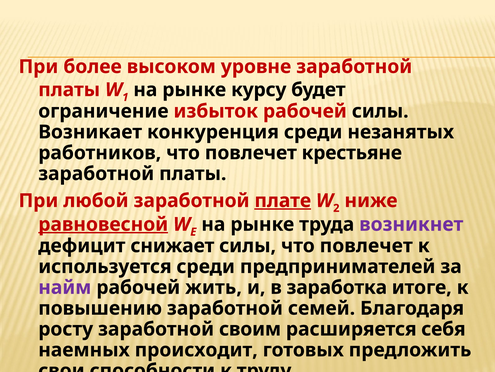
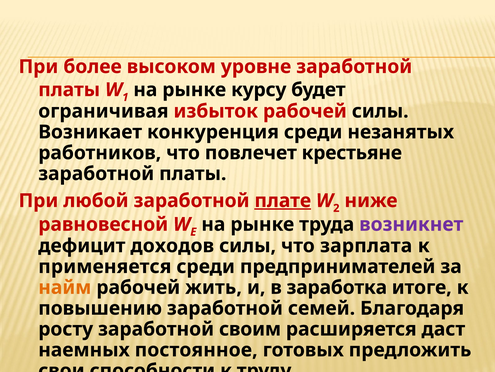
ограничение: ограничение -> ограничивая
равновесной underline: present -> none
снижает: снижает -> доходов
силы что повлечет: повлечет -> зарплата
используется: используется -> применяется
найм colour: purple -> orange
себя: себя -> даст
происходит: происходит -> постоянное
